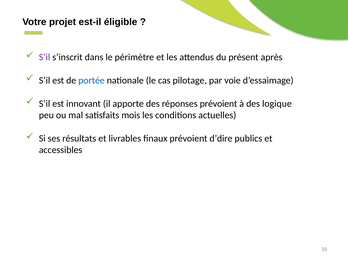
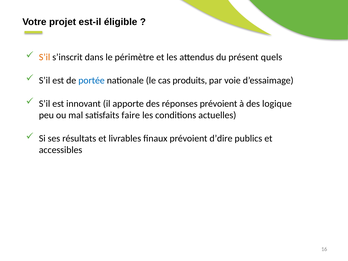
S’il at (45, 57) colour: purple -> orange
après: après -> quels
pilotage: pilotage -> produits
mois: mois -> faire
